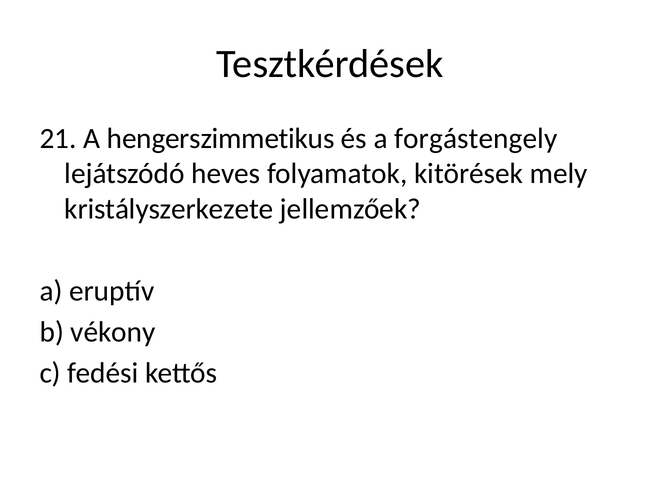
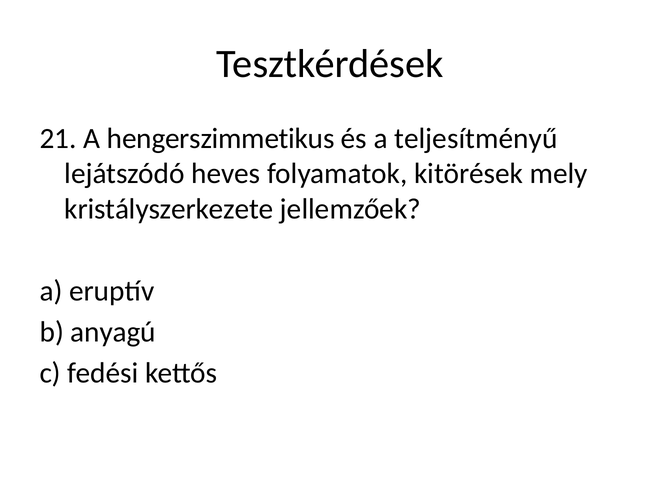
forgástengely: forgástengely -> teljesítményű
vékony: vékony -> anyagú
